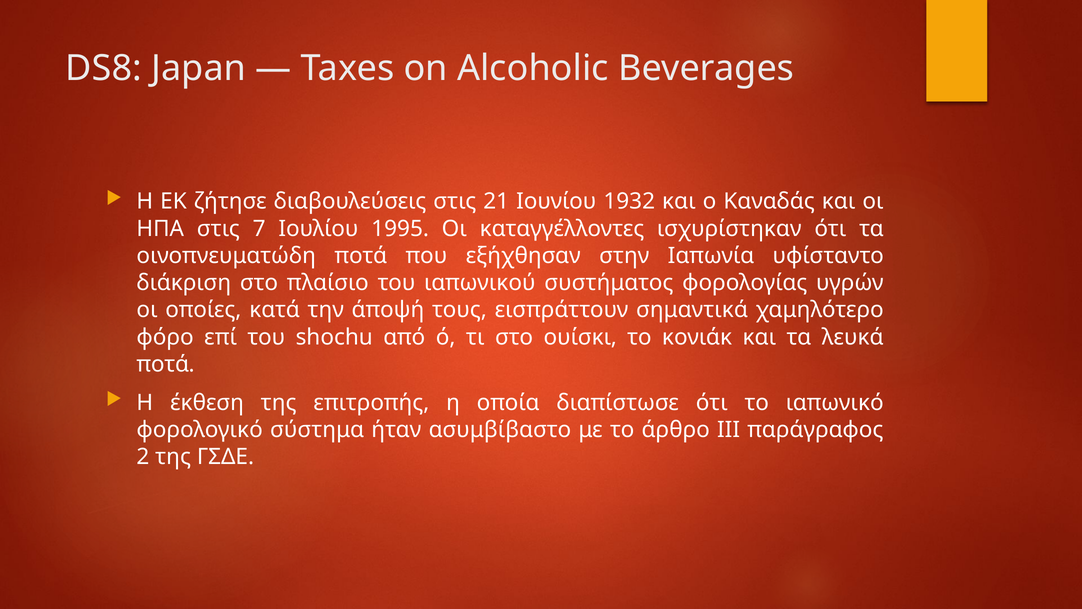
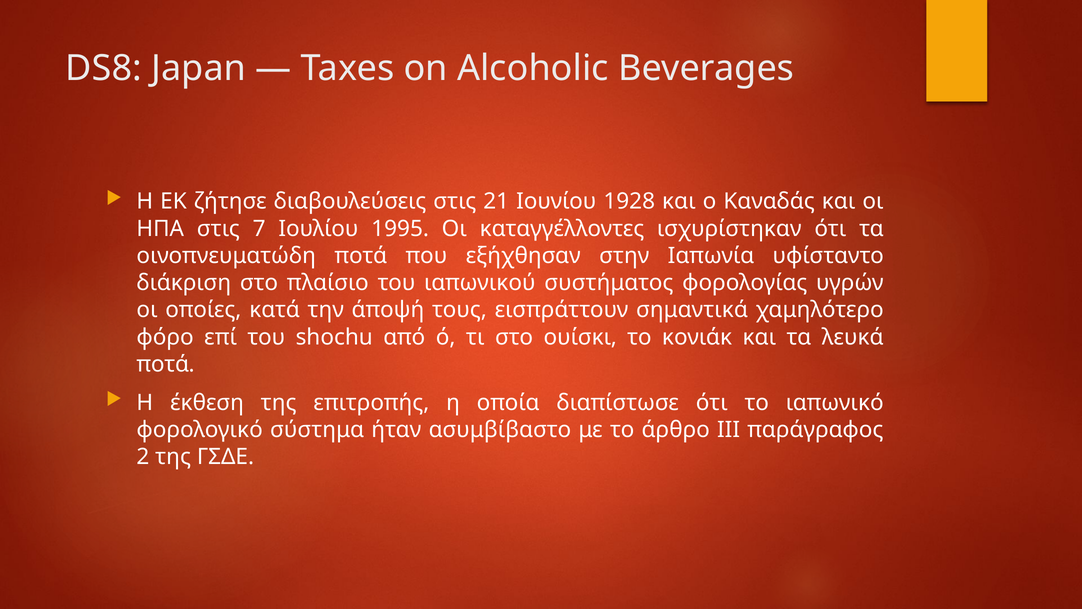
1932: 1932 -> 1928
